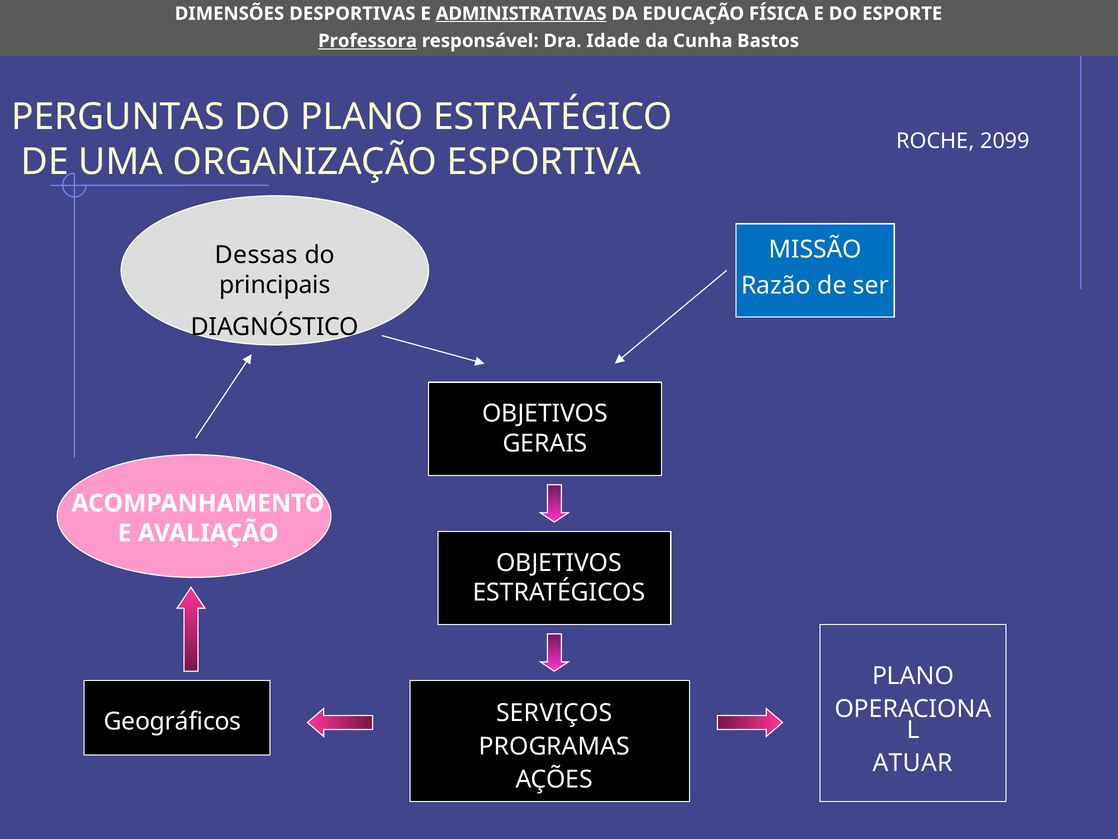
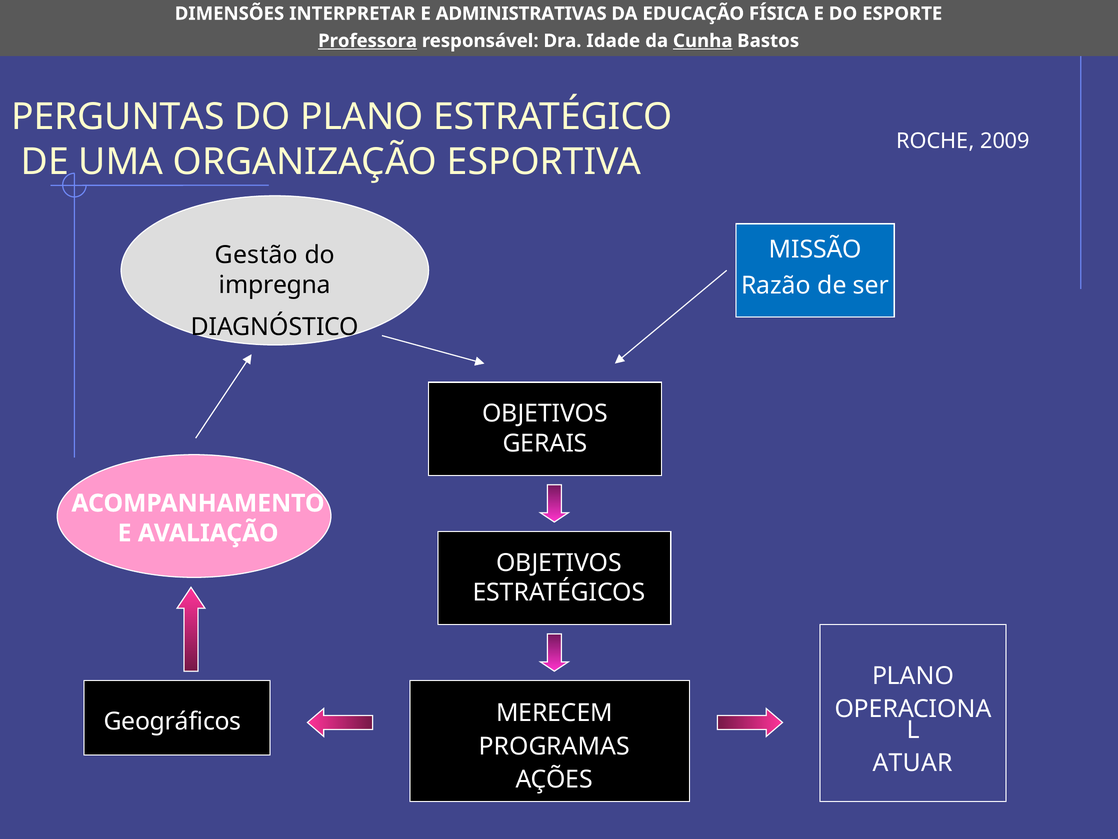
DESPORTIVAS: DESPORTIVAS -> INTERPRETAR
ADMINISTRATIVAS underline: present -> none
Cunha underline: none -> present
2099: 2099 -> 2009
Dessas: Dessas -> Gestão
principais: principais -> impregna
SERVIÇOS: SERVIÇOS -> MERECEM
